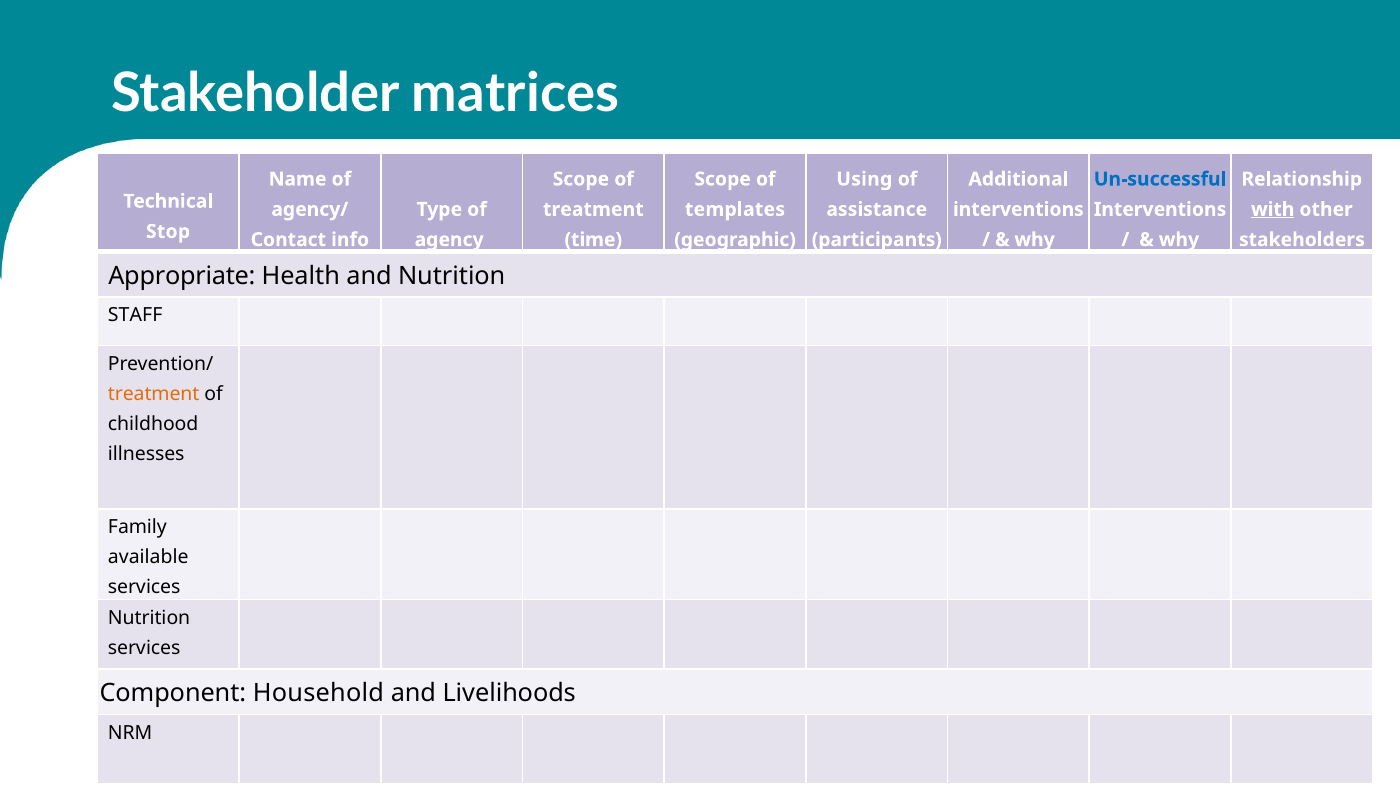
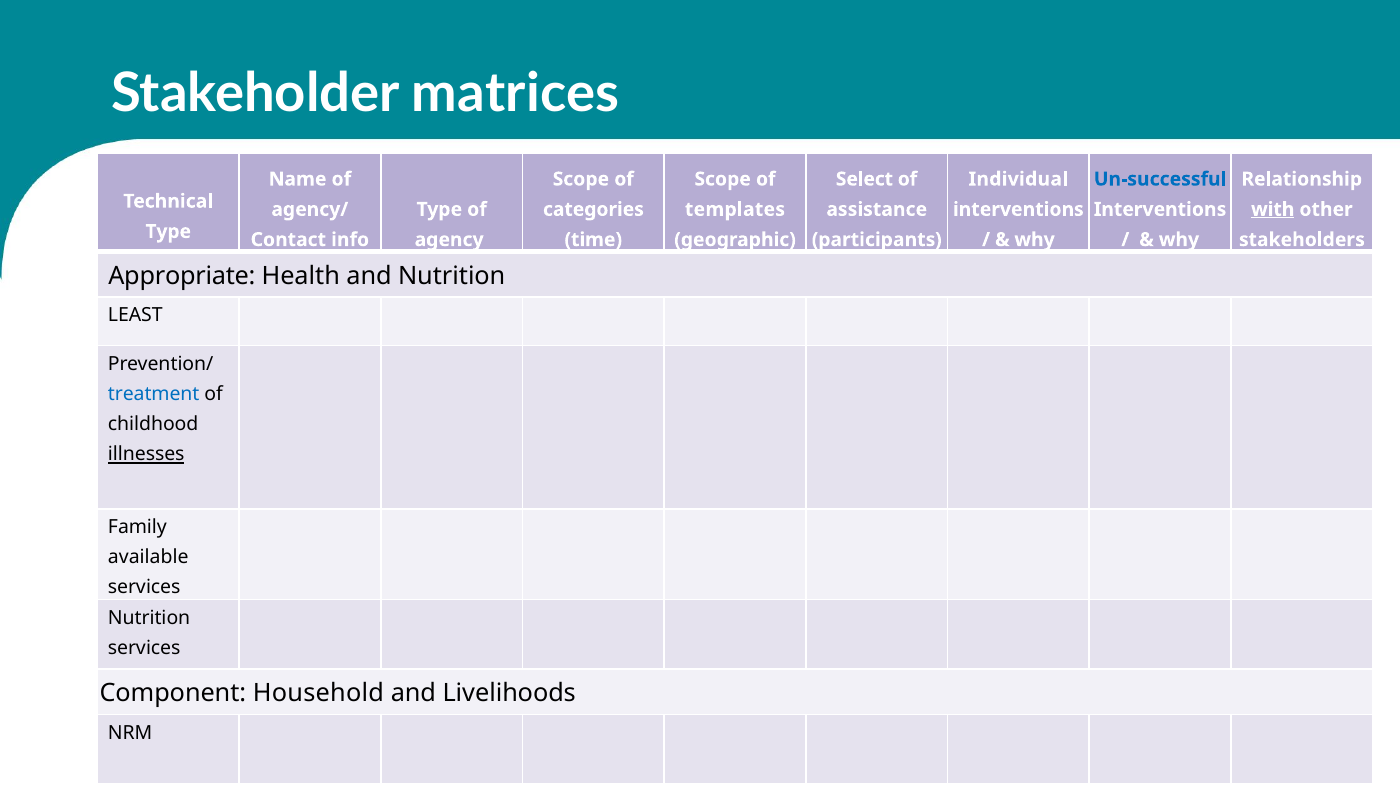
Using: Using -> Select
Additional: Additional -> Individual
treatment at (593, 210): treatment -> categories
Stop at (168, 232): Stop -> Type
STAFF: STAFF -> LEAST
treatment at (154, 394) colour: orange -> blue
illnesses underline: none -> present
